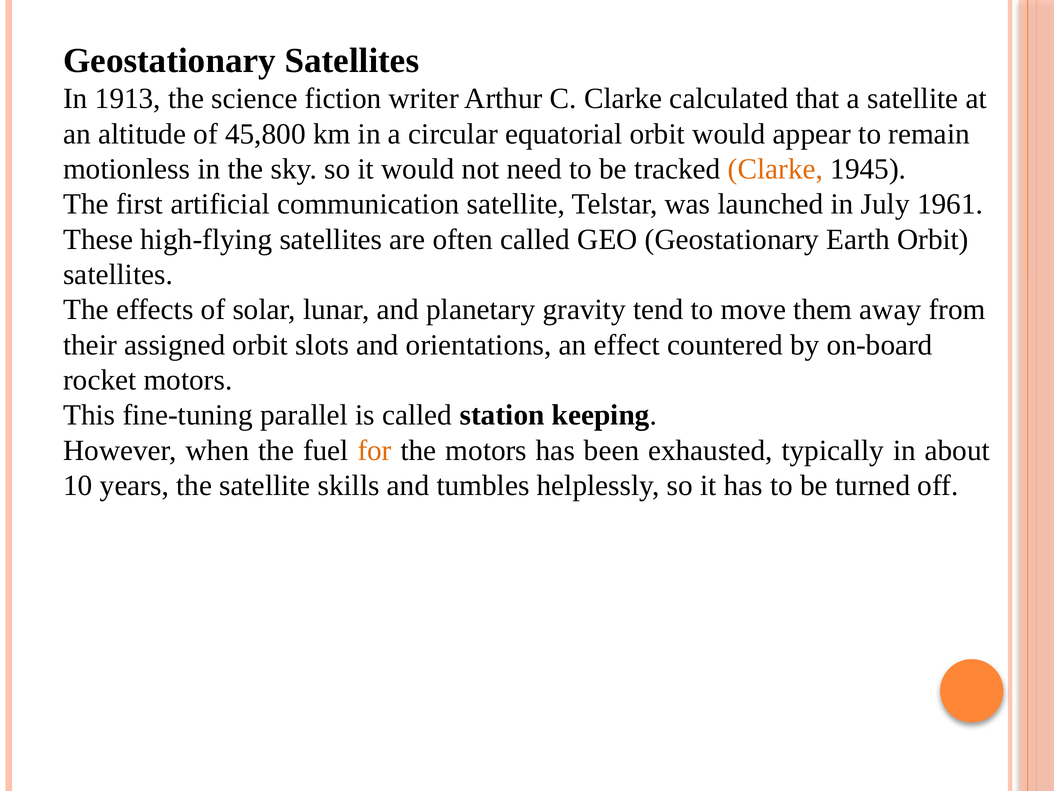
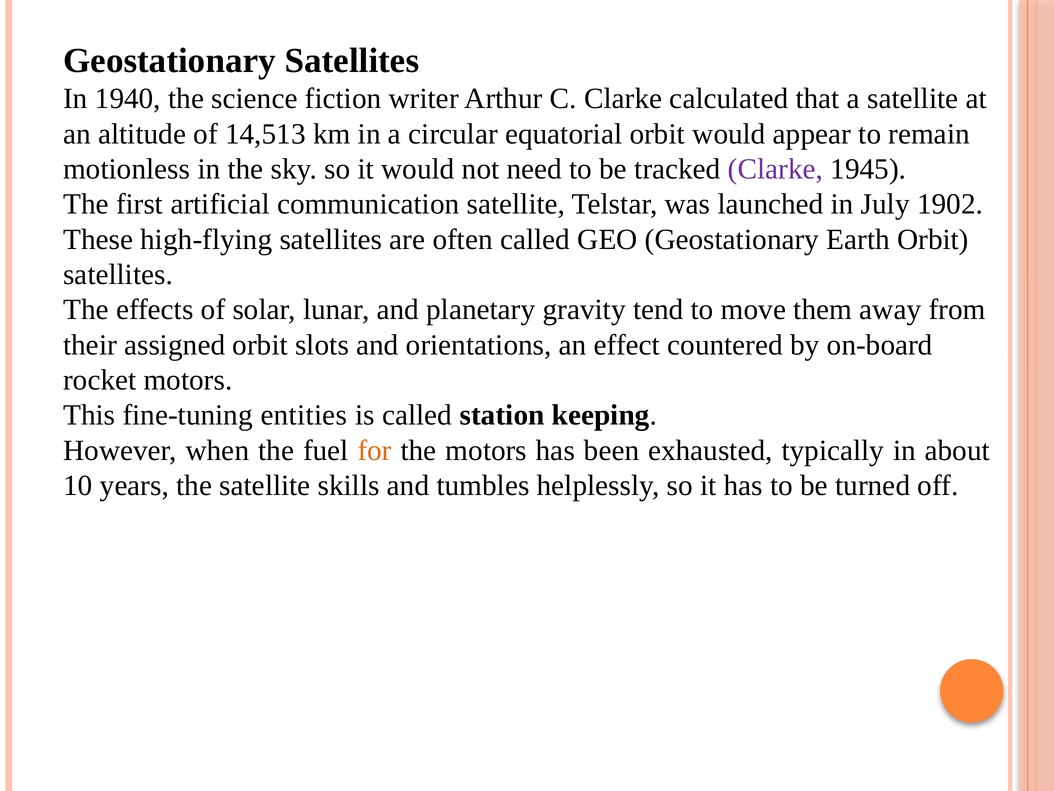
1913: 1913 -> 1940
45,800: 45,800 -> 14,513
Clarke at (775, 169) colour: orange -> purple
1961: 1961 -> 1902
parallel: parallel -> entities
